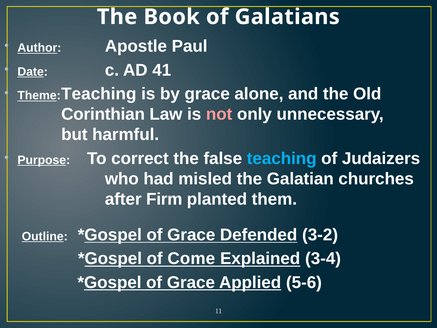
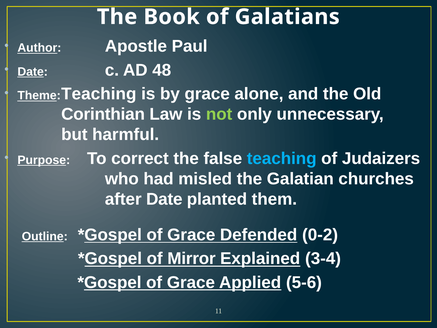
41: 41 -> 48
not colour: pink -> light green
after Firm: Firm -> Date
3-2: 3-2 -> 0-2
Come: Come -> Mirror
